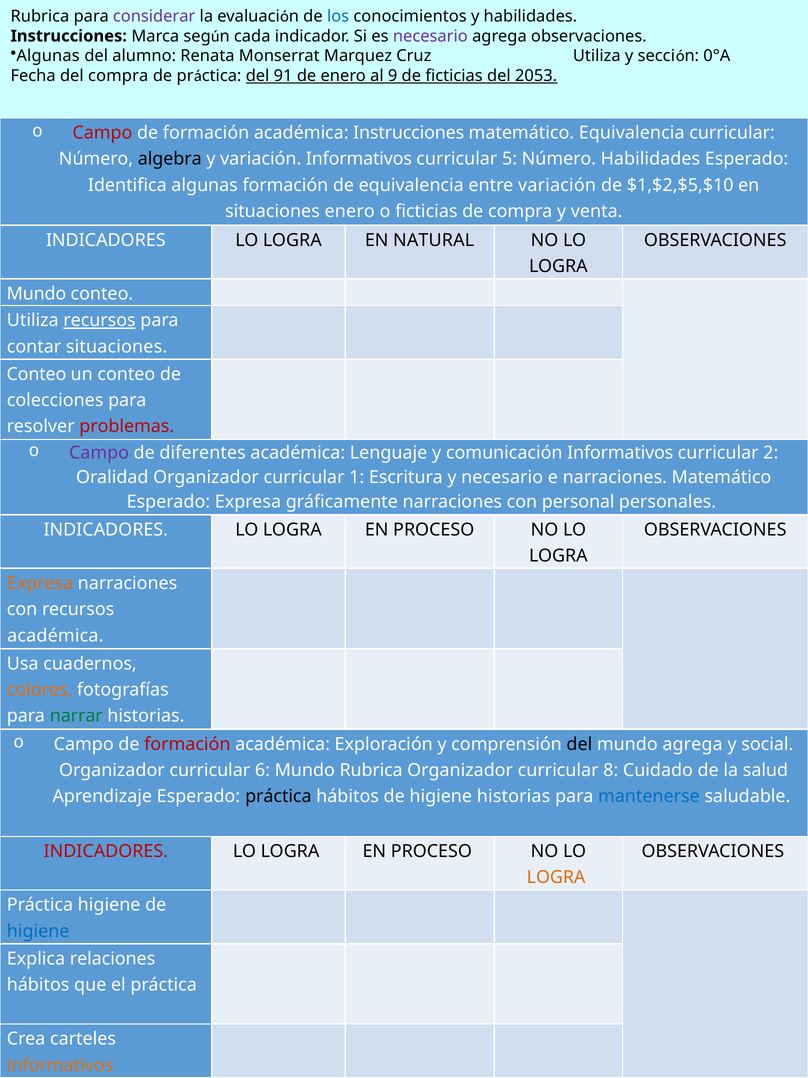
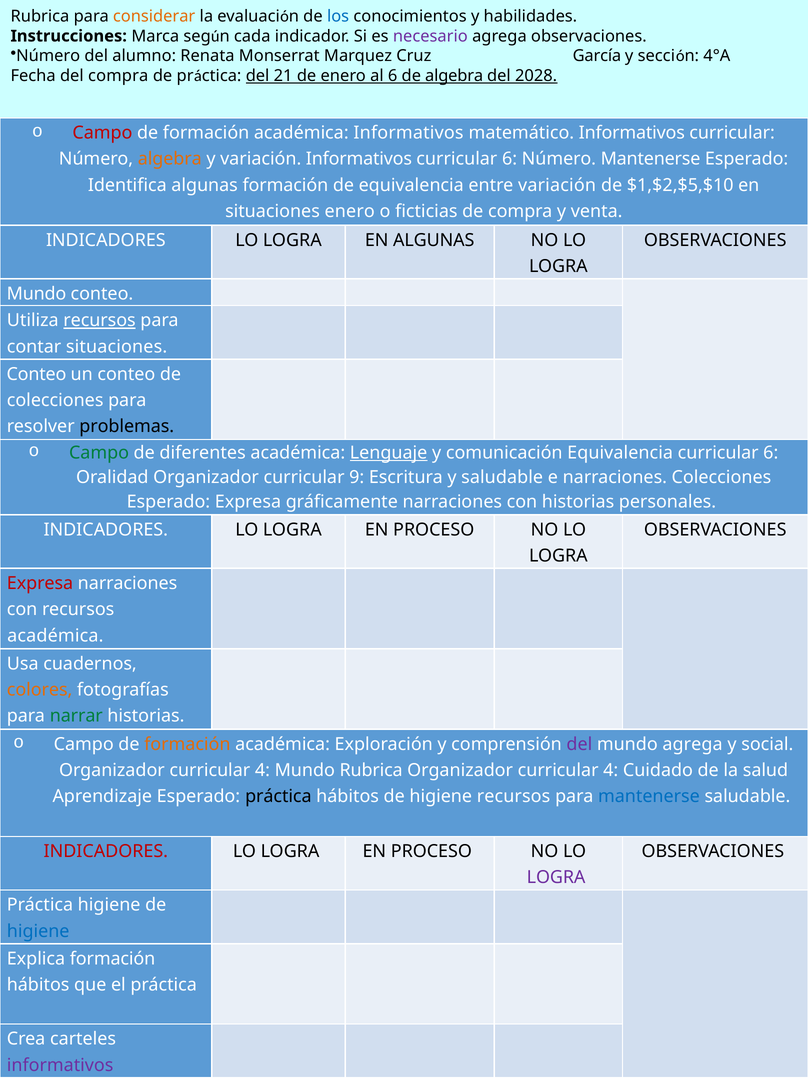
considerar colour: purple -> orange
Algunas at (48, 56): Algunas -> Número
Cruz Utiliza: Utiliza -> García
0°A: 0°A -> 4°A
91: 91 -> 21
al 9: 9 -> 6
de ficticias: ficticias -> algebra
2053: 2053 -> 2028
académica Instrucciones: Instrucciones -> Informativos
matemático Equivalencia: Equivalencia -> Informativos
algebra at (170, 159) colour: black -> orange
5 at (510, 159): 5 -> 6
Número Habilidades: Habilidades -> Mantenerse
EN NATURAL: NATURAL -> ALGUNAS
problemas colour: red -> black
Campo at (99, 453) colour: purple -> green
Lenguaje underline: none -> present
comunicación Informativos: Informativos -> Equivalencia
2 at (771, 453): 2 -> 6
1: 1 -> 9
y necesario: necesario -> saludable
narraciones Matemático: Matemático -> Colecciones
con personal: personal -> historias
Expresa at (40, 583) colour: orange -> red
formación at (187, 744) colour: red -> orange
del at (579, 744) colour: black -> purple
6 at (263, 770): 6 -> 4
8 at (611, 770): 8 -> 4
higiene historias: historias -> recursos
LOGRA at (556, 877) colour: orange -> purple
Explica relaciones: relaciones -> formación
informativos at (60, 1065) colour: orange -> purple
